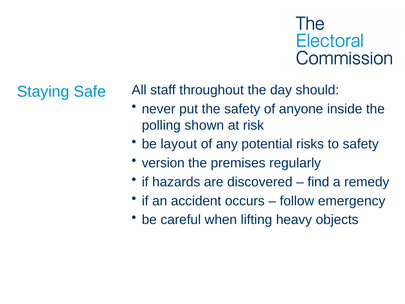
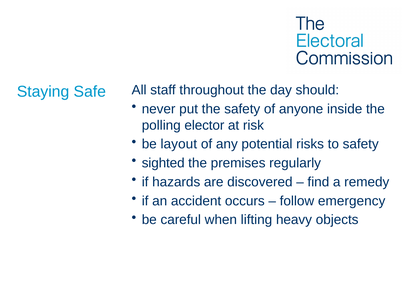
shown: shown -> elector
version: version -> sighted
